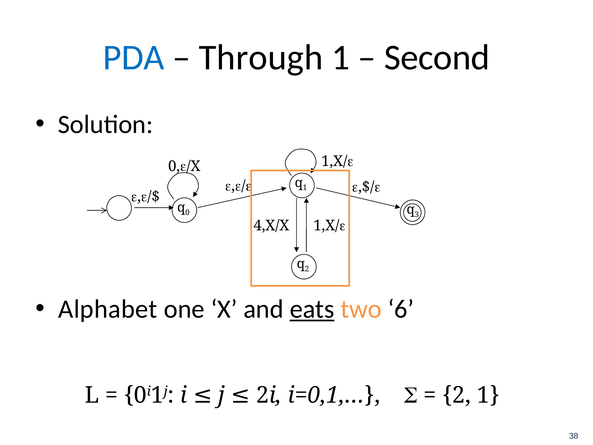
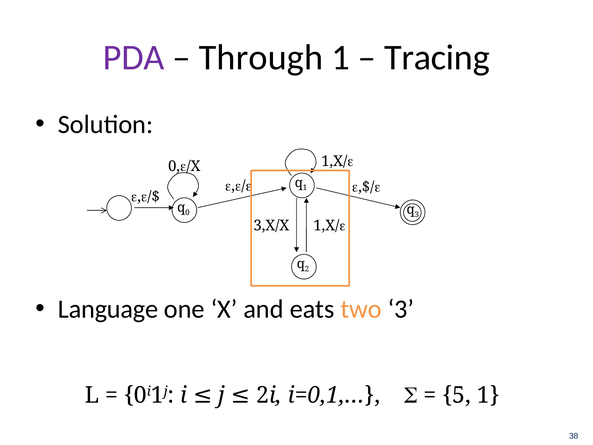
PDA colour: blue -> purple
Second: Second -> Tracing
4,X/X: 4,X/X -> 3,X/X
Alphabet: Alphabet -> Language
eats underline: present -> none
two 6: 6 -> 3
2 at (457, 395): 2 -> 5
